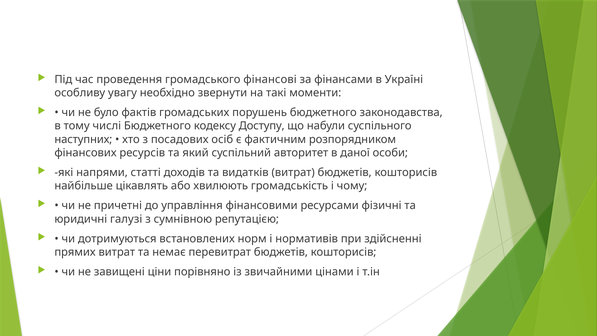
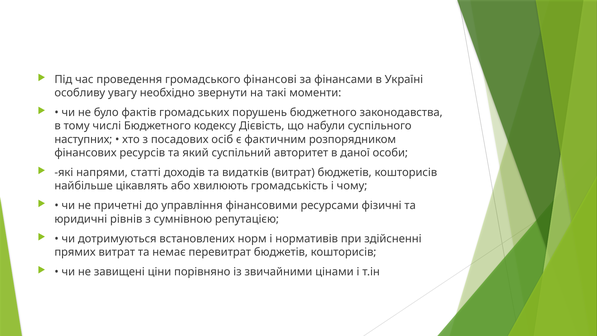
Доступу: Доступу -> Дієвість
галузі: галузі -> рівнів
